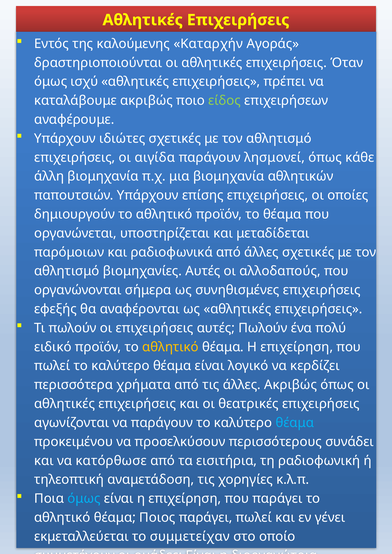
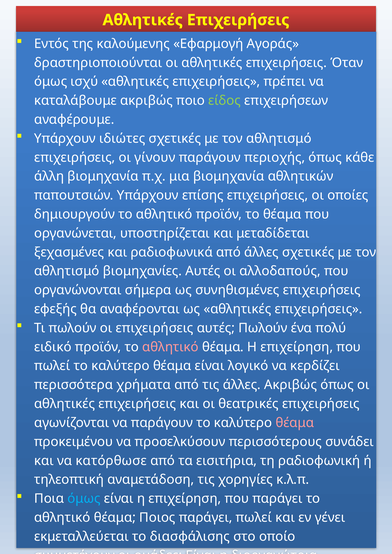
Καταρχήν: Καταρχήν -> Εφαρμογή
αιγίδα: αιγίδα -> γίνουν
λησμονεί: λησμονεί -> περιοχής
παρόμοιων: παρόμοιων -> ξεχασμένες
αθλητικό at (170, 347) colour: yellow -> pink
θέαμα at (295, 423) colour: light blue -> pink
συμμετείχαν: συμμετείχαν -> διασφάλισης
